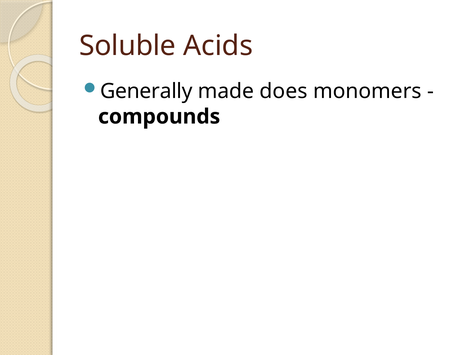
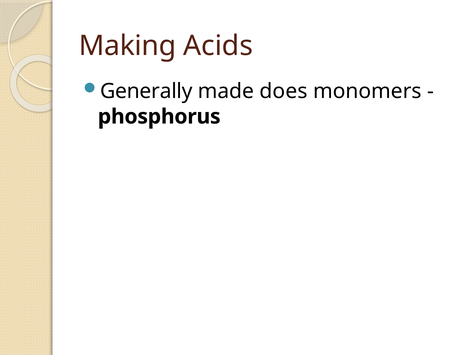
Soluble: Soluble -> Making
compounds: compounds -> phosphorus
